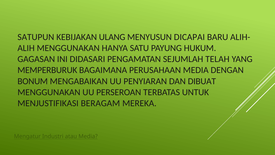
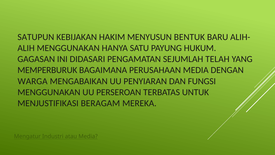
ULANG: ULANG -> HAKIM
DICAPAI: DICAPAI -> BENTUK
BONUM: BONUM -> WARGA
DIBUAT: DIBUAT -> FUNGSI
